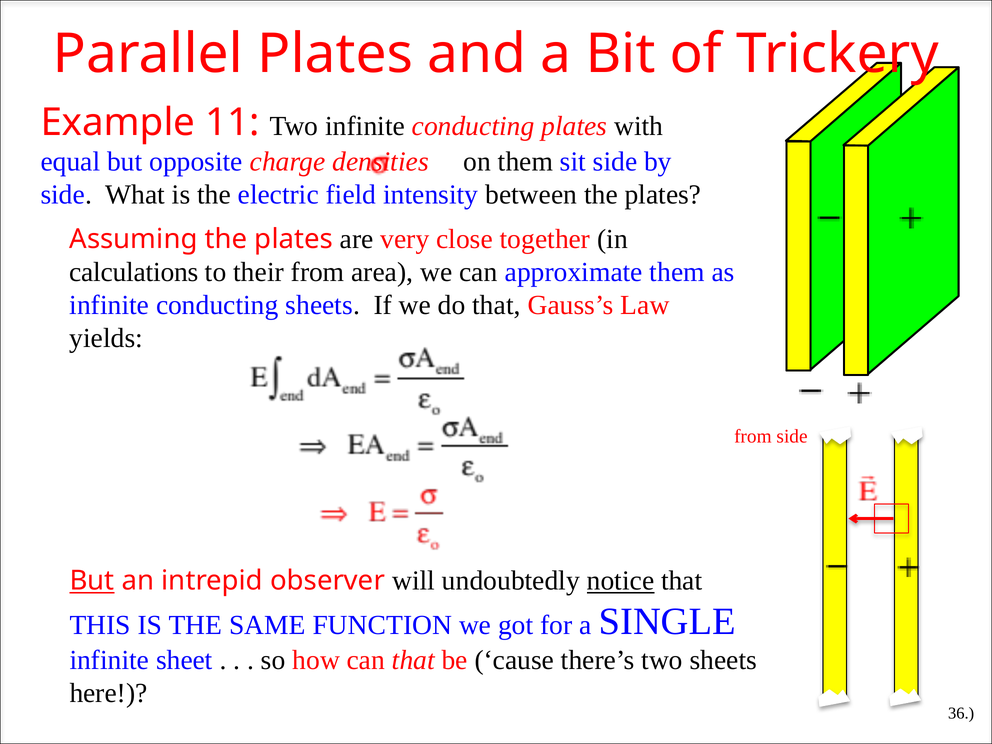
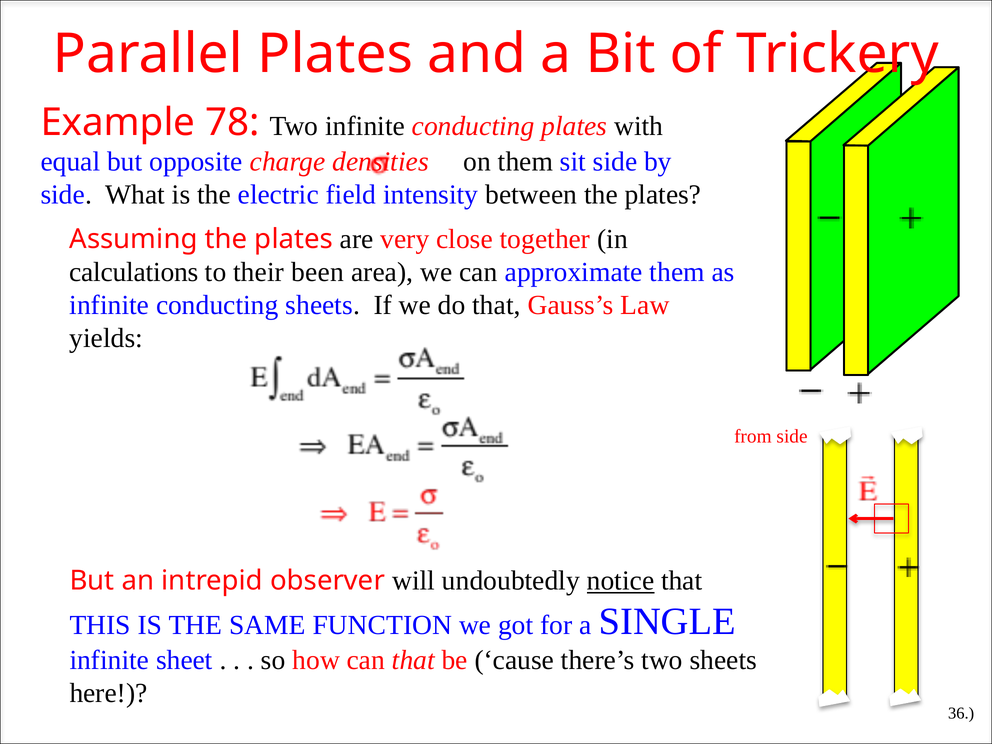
11: 11 -> 78
their from: from -> been
But at (92, 581) underline: present -> none
